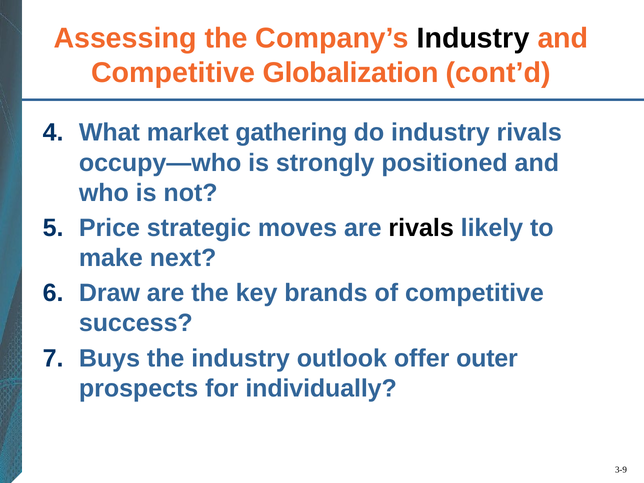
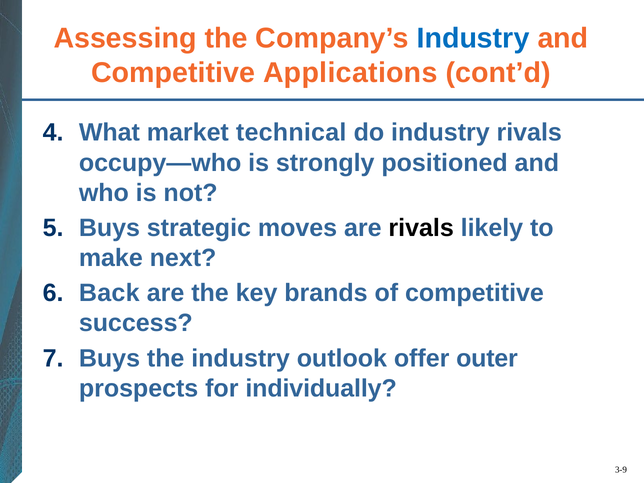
Industry at (473, 38) colour: black -> blue
Globalization: Globalization -> Applications
gathering: gathering -> technical
Price at (109, 228): Price -> Buys
Draw: Draw -> Back
